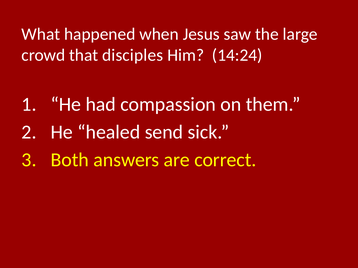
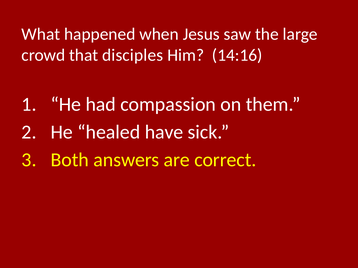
14:24: 14:24 -> 14:16
send: send -> have
